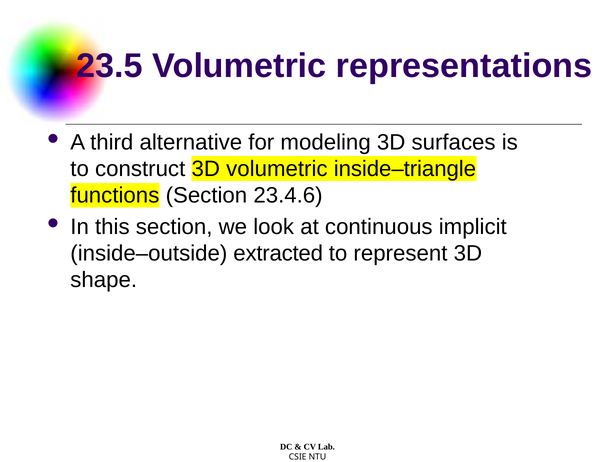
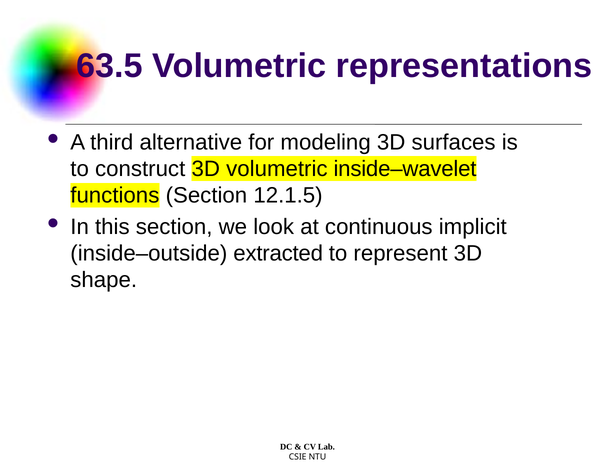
23.5: 23.5 -> 63.5
inside–triangle: inside–triangle -> inside–wavelet
23.4.6: 23.4.6 -> 12.1.5
